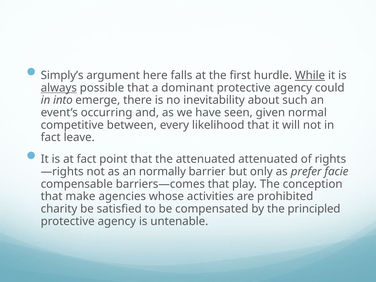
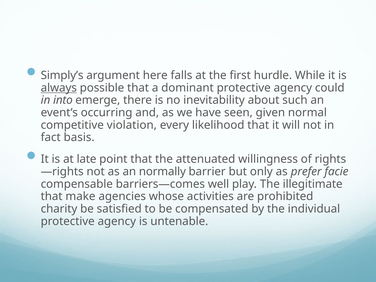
While underline: present -> none
between: between -> violation
leave: leave -> basis
at fact: fact -> late
attenuated attenuated: attenuated -> willingness
barriers—comes that: that -> well
conception: conception -> illegitimate
principled: principled -> individual
